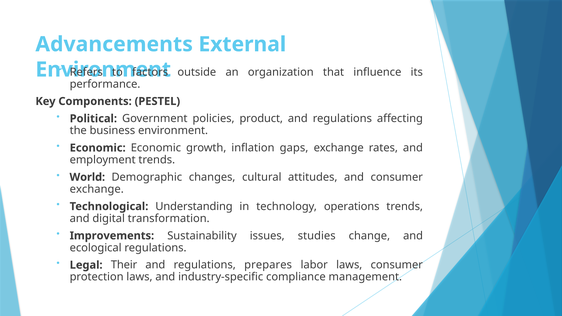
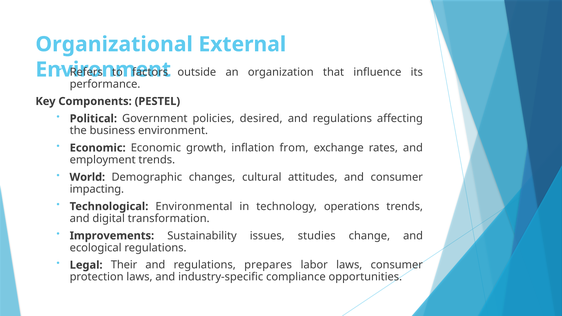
Advancements: Advancements -> Organizational
product: product -> desired
gaps: gaps -> from
exchange at (97, 189): exchange -> impacting
Understanding: Understanding -> Environmental
management: management -> opportunities
